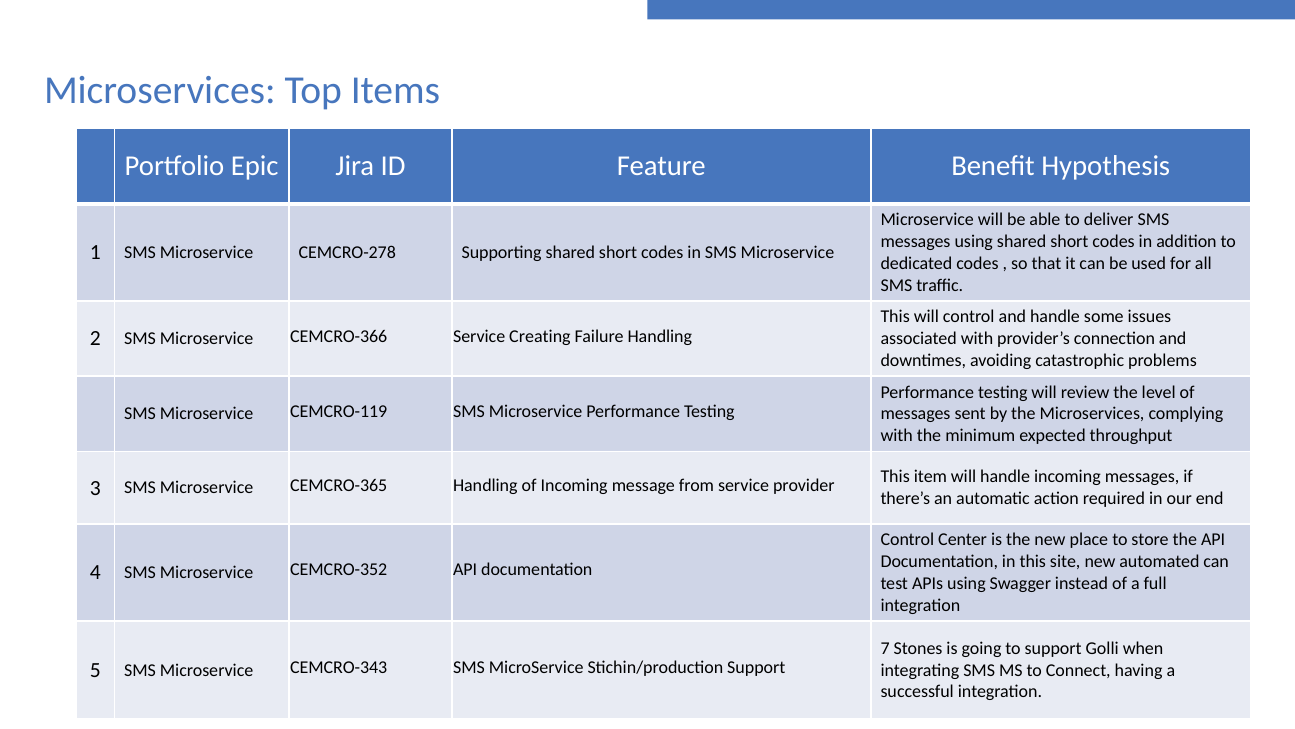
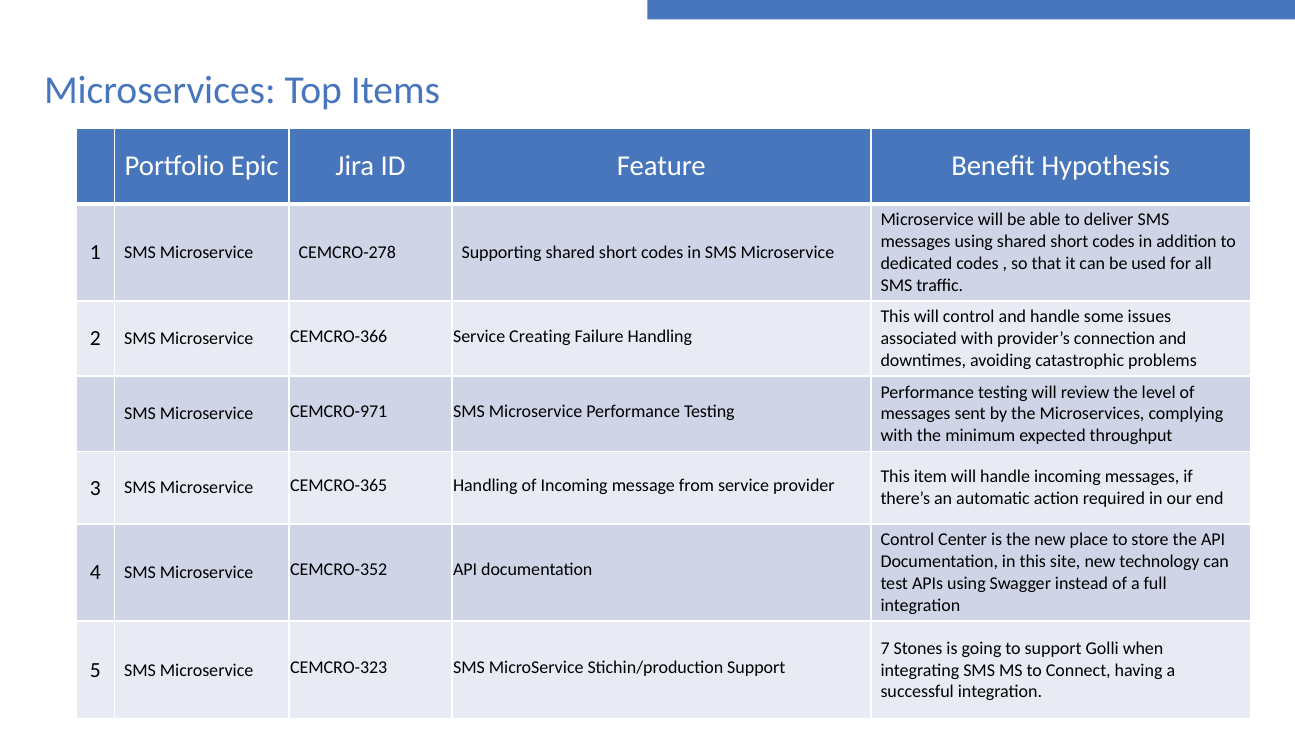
CEMCRO-119: CEMCRO-119 -> CEMCRO-971
automated: automated -> technology
CEMCRO-343: CEMCRO-343 -> CEMCRO-323
